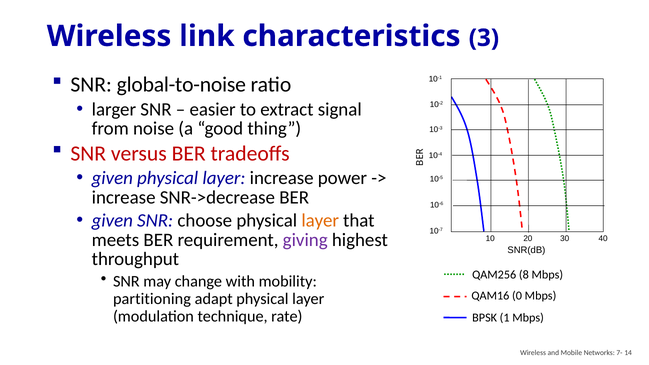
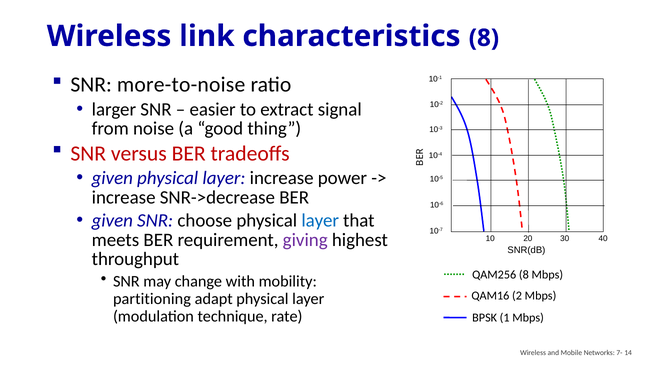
characteristics 3: 3 -> 8
global-to-noise: global-to-noise -> more-to-noise
layer at (320, 221) colour: orange -> blue
0: 0 -> 2
